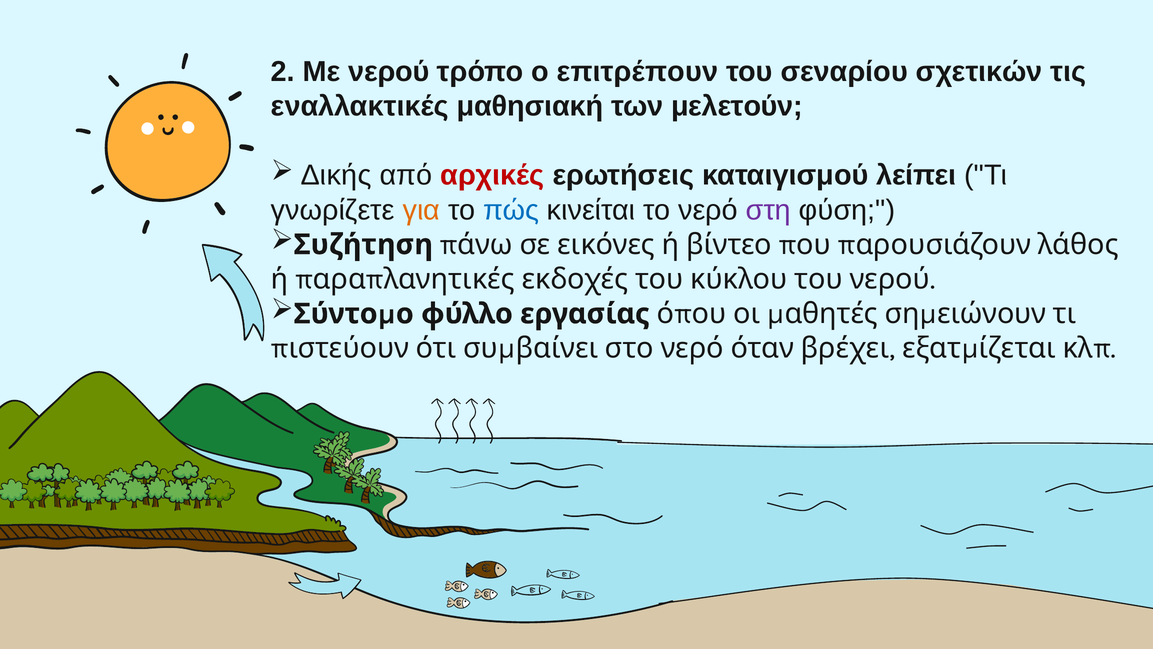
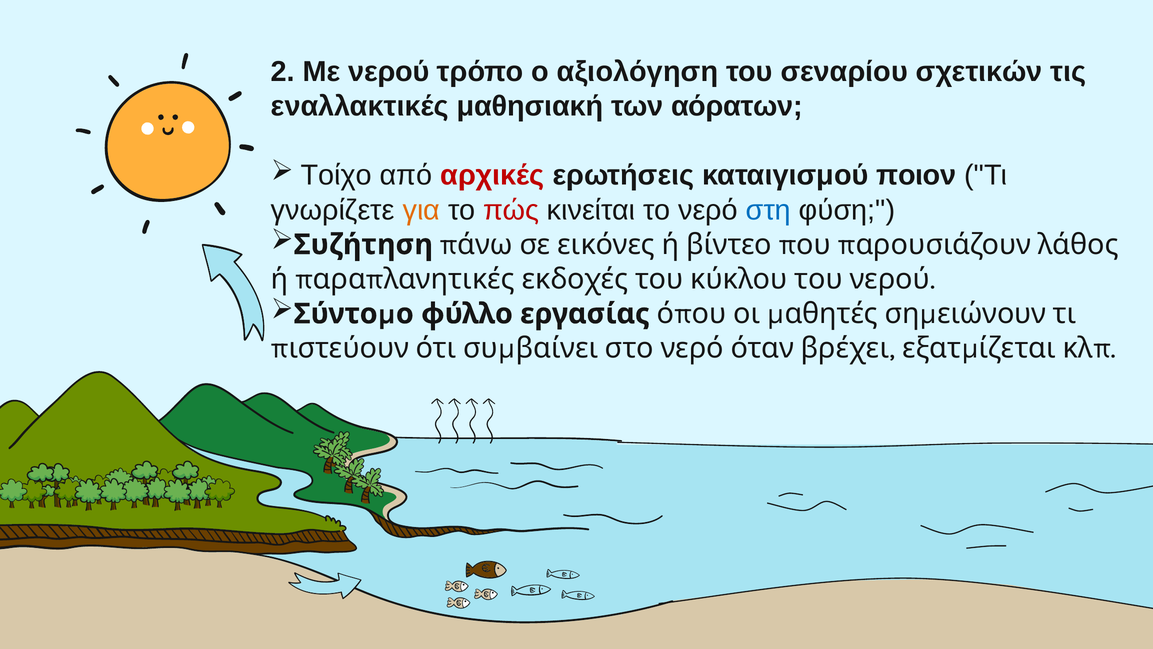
επιτρέπουν: επιτρέπουν -> αξιολόγηση
μελετούν: μελετούν -> αόρατων
Δικής: Δικής -> Τοίχο
λείπει: λείπει -> ποιον
πώς colour: blue -> red
στη colour: purple -> blue
